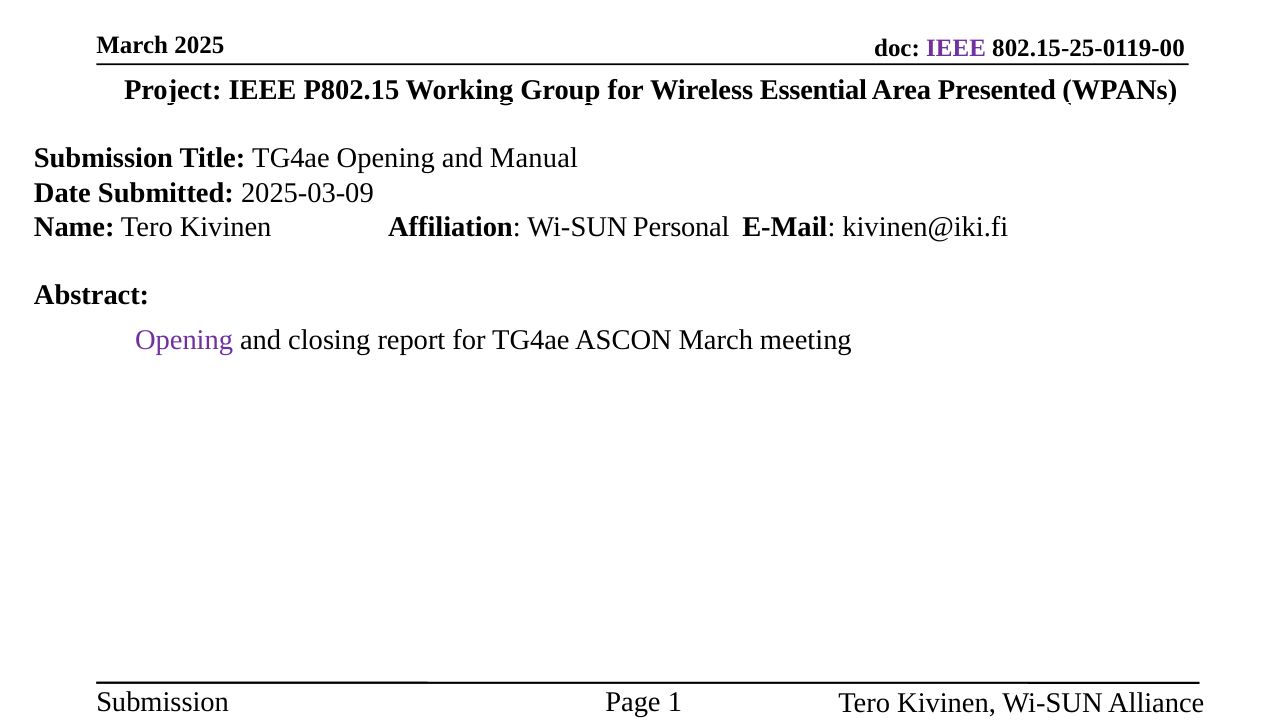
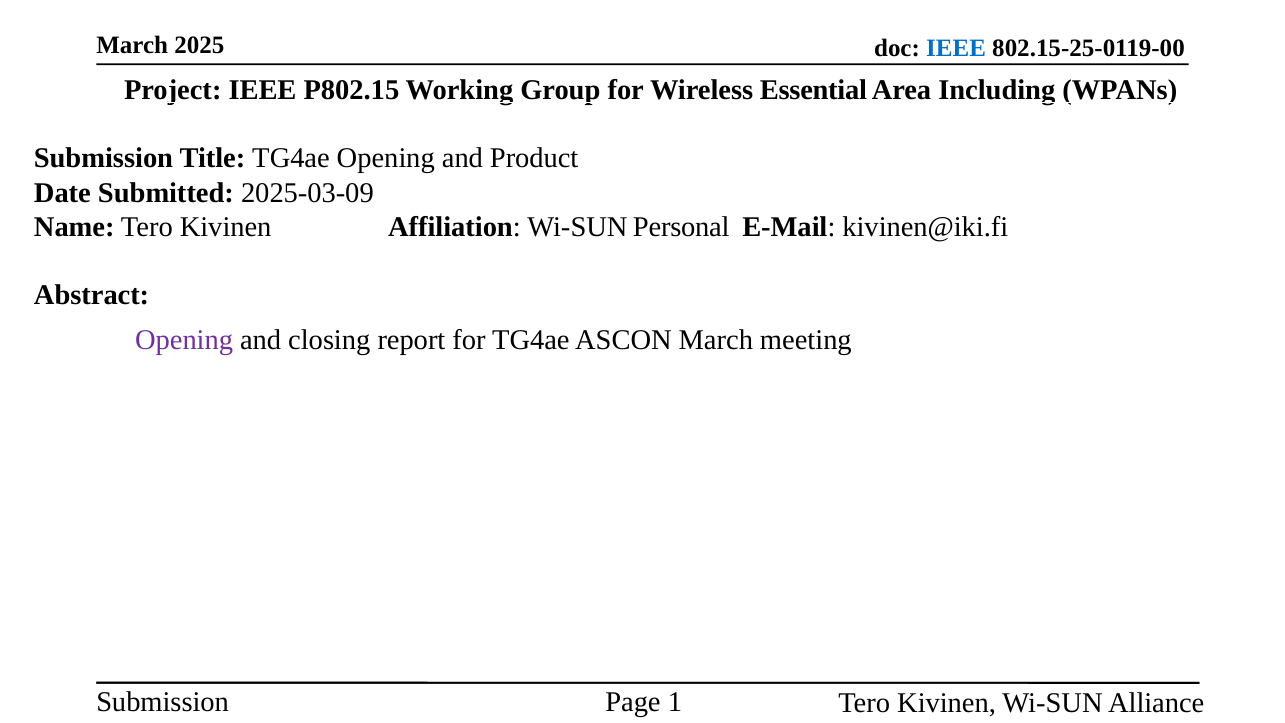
IEEE at (956, 48) colour: purple -> blue
Presented: Presented -> Including
Manual: Manual -> Product
